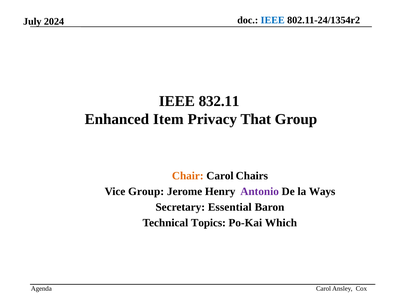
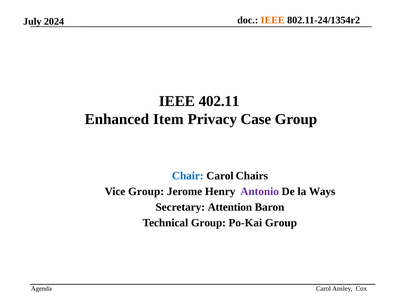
IEEE at (273, 20) colour: blue -> orange
832.11: 832.11 -> 402.11
That: That -> Case
Chair colour: orange -> blue
Essential: Essential -> Attention
Technical Topics: Topics -> Group
Po-Kai Which: Which -> Group
